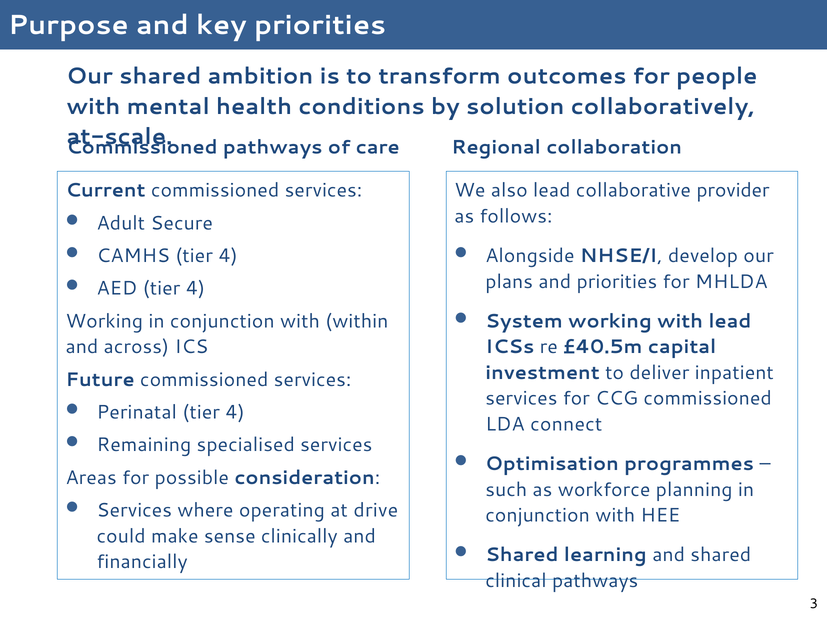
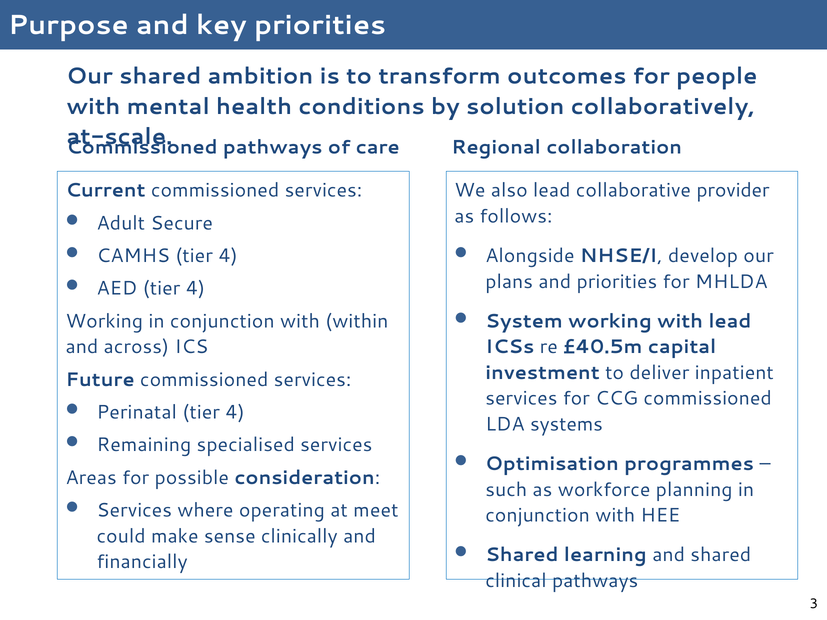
connect: connect -> systems
drive: drive -> meet
